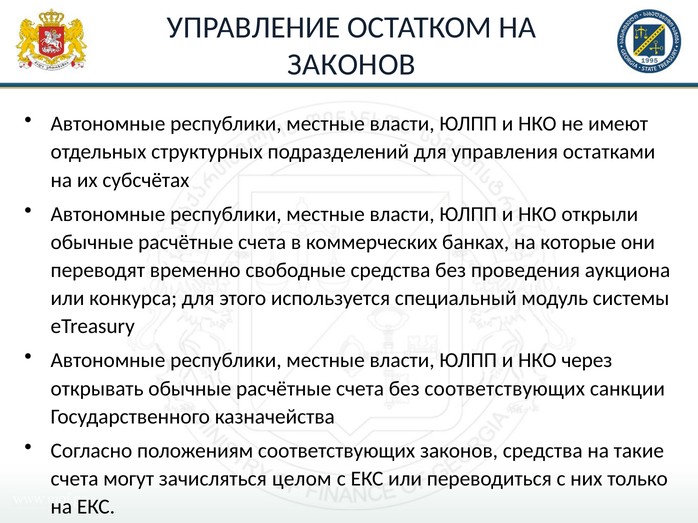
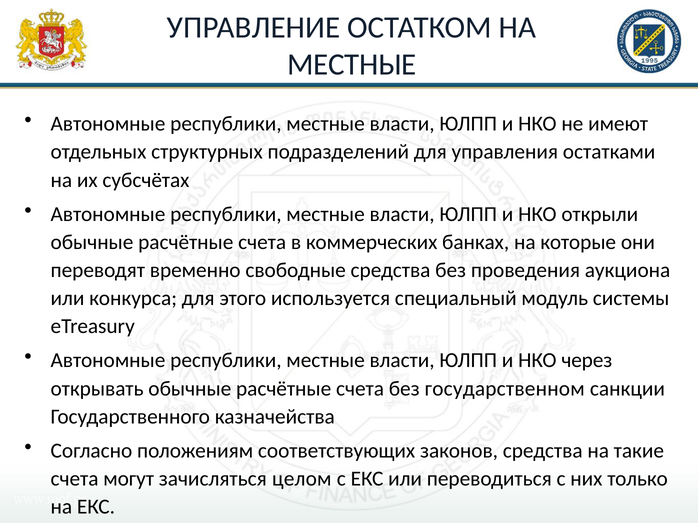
ЗАКОНОВ at (352, 65): ЗАКОНОВ -> МЕСТНЫЕ
без соответствующих: соответствующих -> государственном
